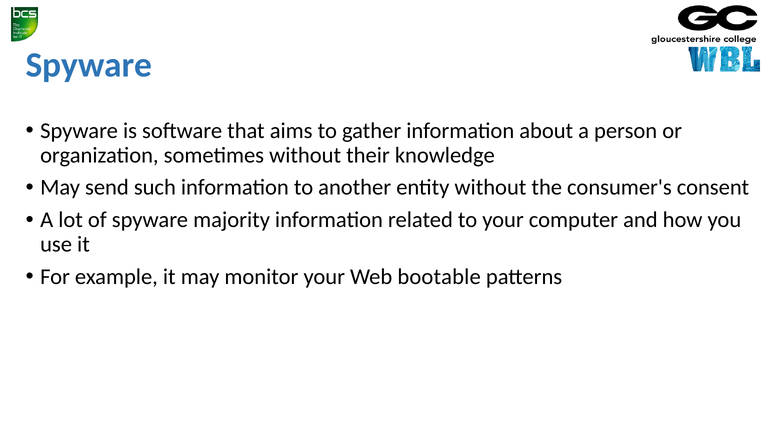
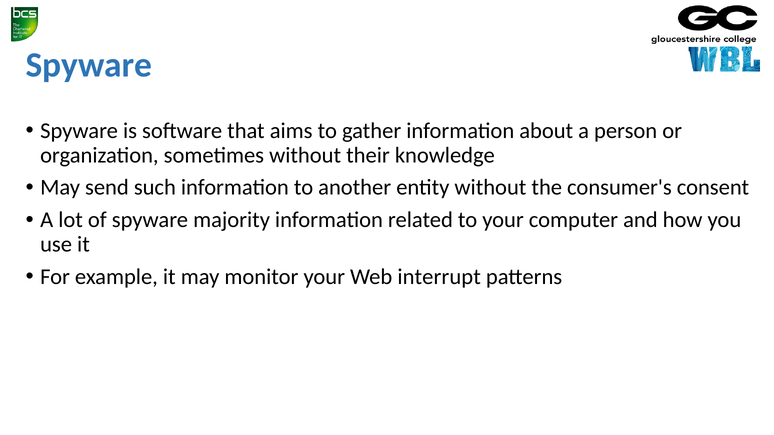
bootable: bootable -> interrupt
